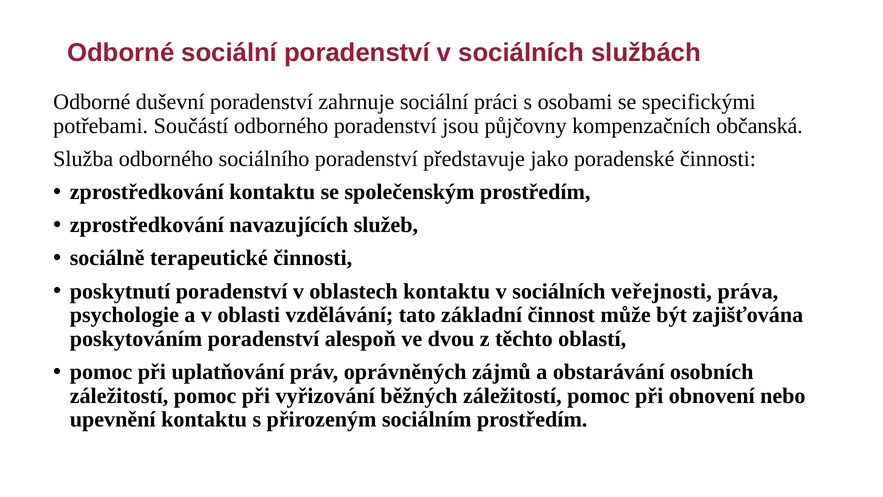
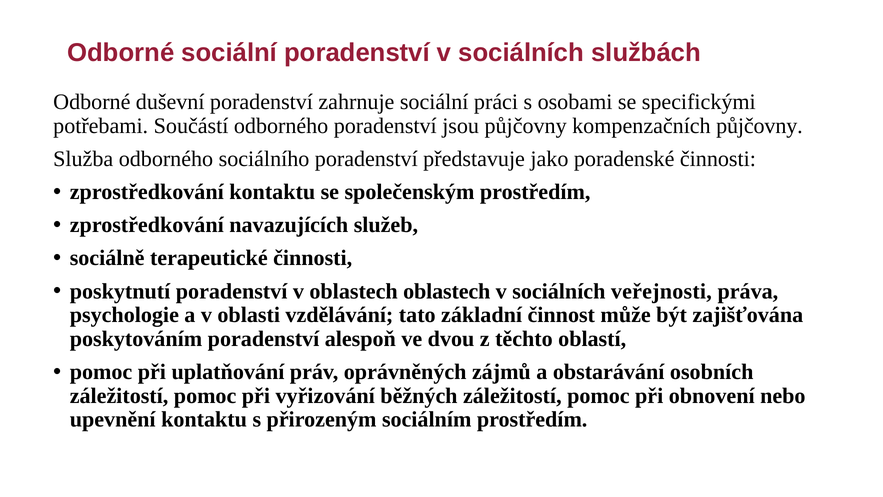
kompenzačních občanská: občanská -> půjčovny
oblastech kontaktu: kontaktu -> oblastech
